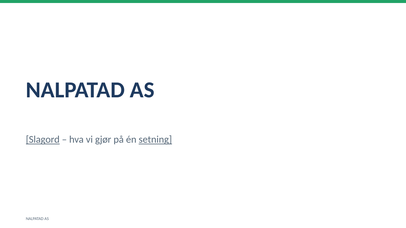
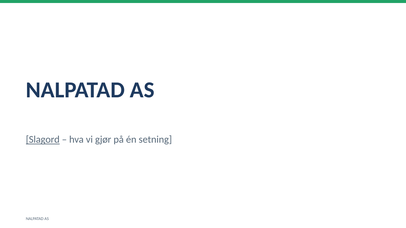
setning underline: present -> none
